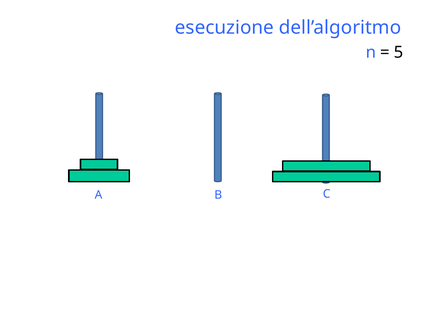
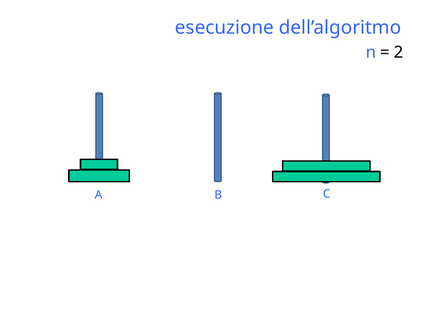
5: 5 -> 2
